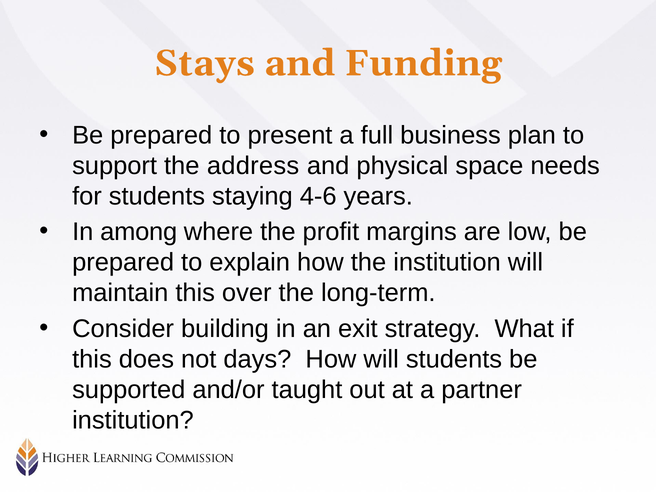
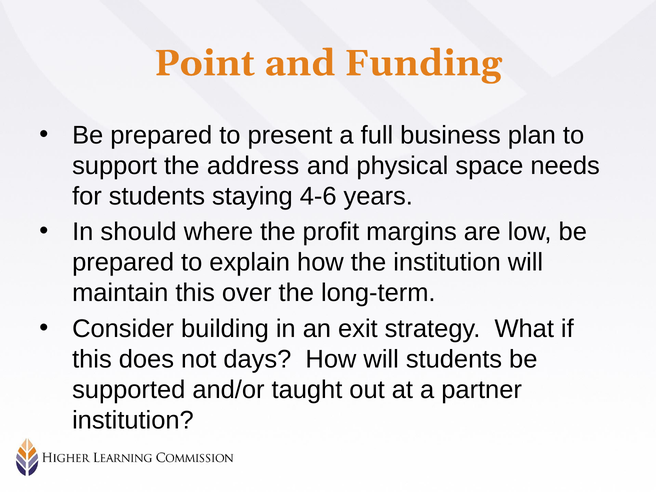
Stays: Stays -> Point
among: among -> should
